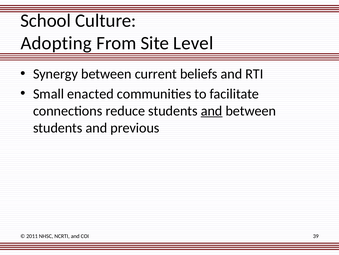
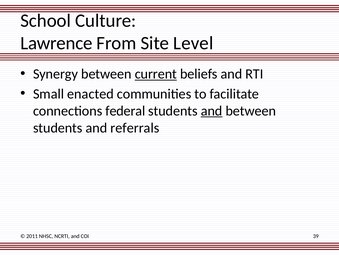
Adopting: Adopting -> Lawrence
current underline: none -> present
reduce: reduce -> federal
previous: previous -> referrals
